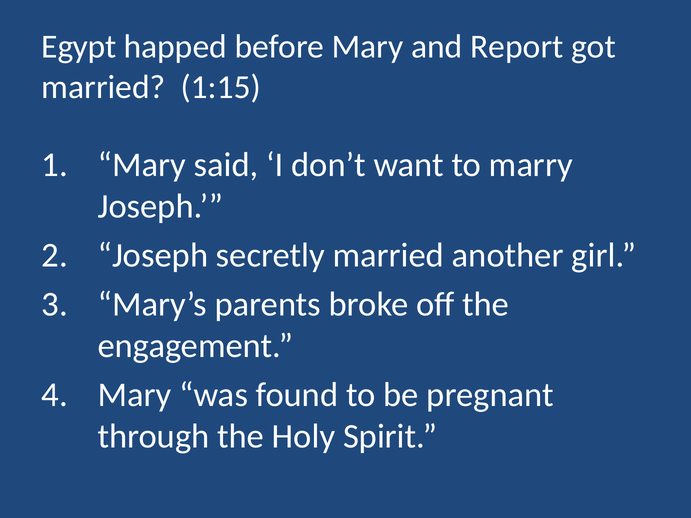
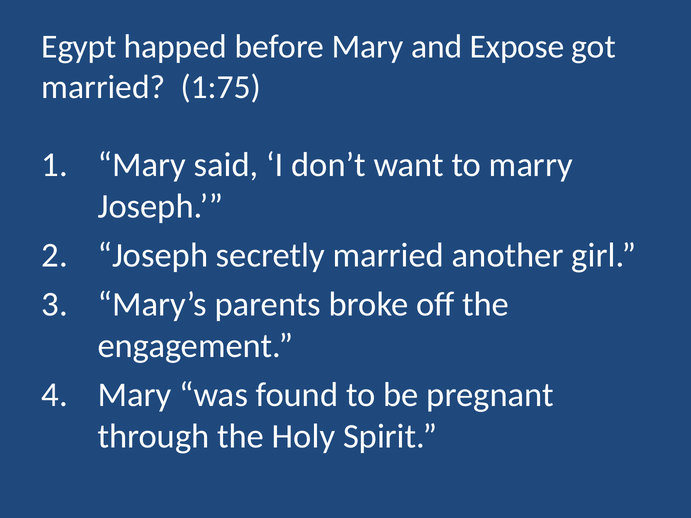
Report: Report -> Expose
1:15: 1:15 -> 1:75
